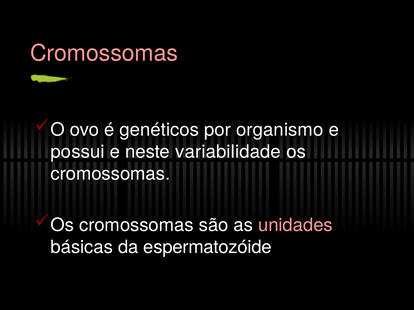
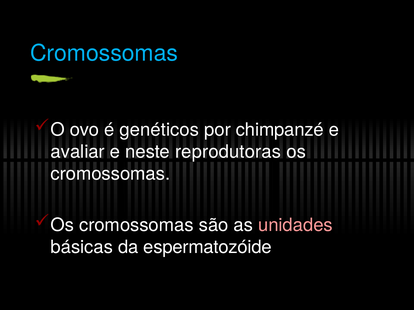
Cromossomas at (104, 53) colour: pink -> light blue
organismo: organismo -> chimpanzé
possui: possui -> avaliar
variabilidade: variabilidade -> reprodutoras
